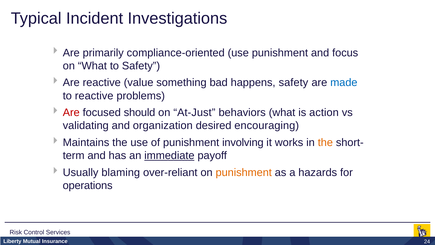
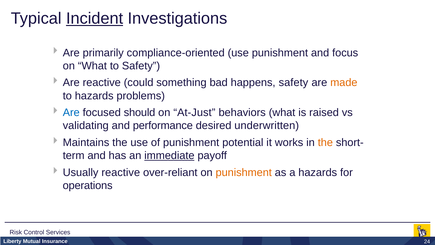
Incident underline: none -> present
value: value -> could
made colour: blue -> orange
to reactive: reactive -> hazards
Are at (71, 112) colour: red -> blue
action: action -> raised
organization: organization -> performance
encouraging: encouraging -> underwritten
involving: involving -> potential
Usually blaming: blaming -> reactive
